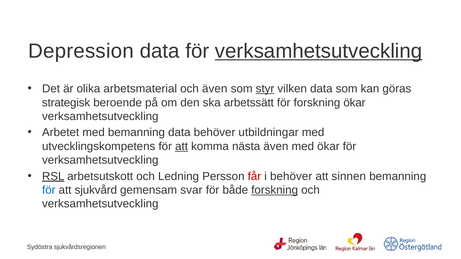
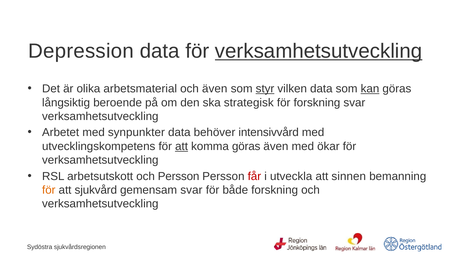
kan underline: none -> present
strategisk: strategisk -> långsiktig
arbetssätt: arbetssätt -> strategisk
forskning ökar: ökar -> svar
med bemanning: bemanning -> synpunkter
utbildningar: utbildningar -> intensivvård
komma nästa: nästa -> göras
RSL underline: present -> none
och Ledning: Ledning -> Persson
i behöver: behöver -> utveckla
för at (49, 190) colour: blue -> orange
forskning at (275, 190) underline: present -> none
